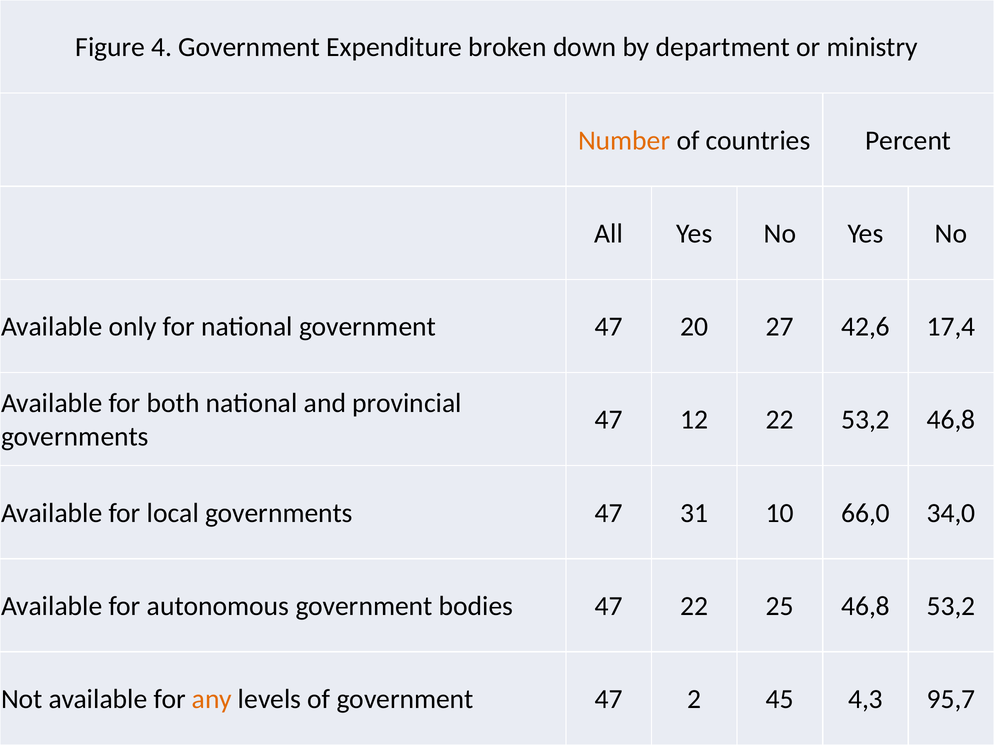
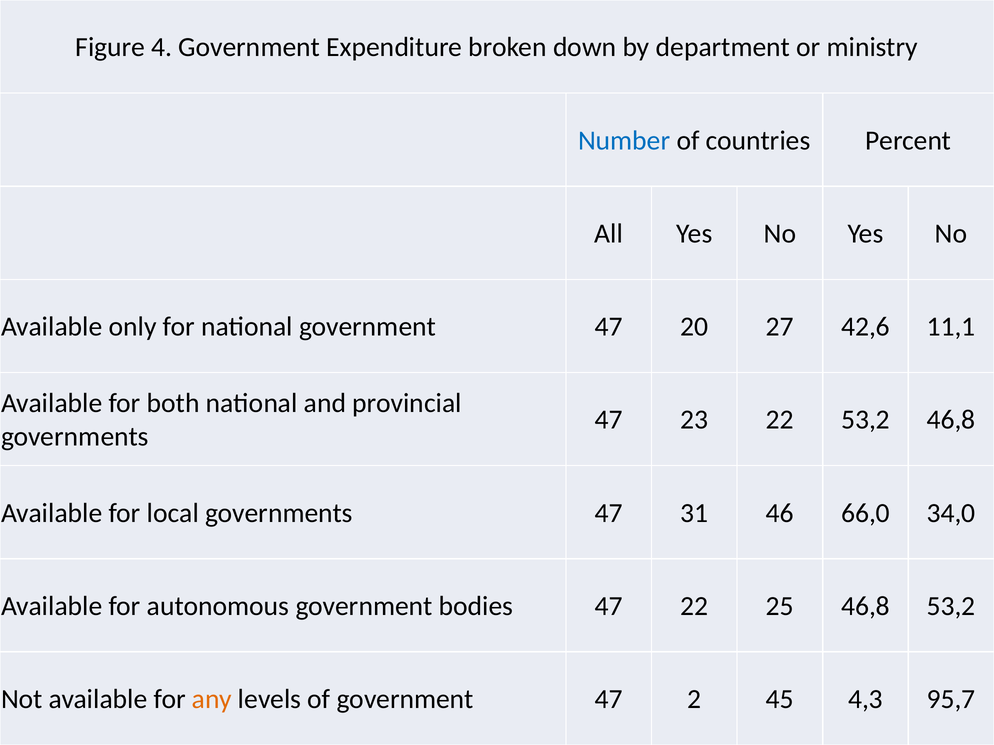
Number colour: orange -> blue
17,4: 17,4 -> 11,1
12: 12 -> 23
10: 10 -> 46
